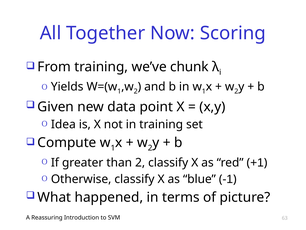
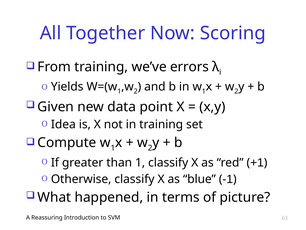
chunk: chunk -> errors
than 2: 2 -> 1
